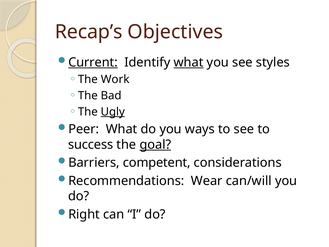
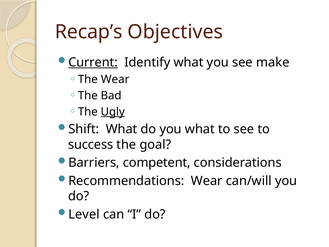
what at (189, 62) underline: present -> none
styles: styles -> make
The Work: Work -> Wear
Peer: Peer -> Shift
you ways: ways -> what
goal underline: present -> none
Right: Right -> Level
